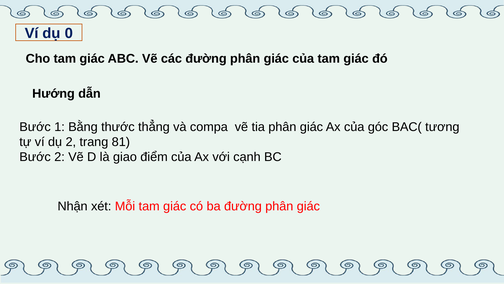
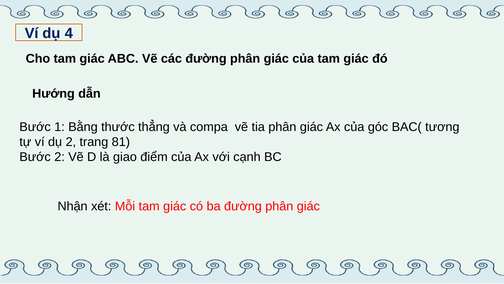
0: 0 -> 4
